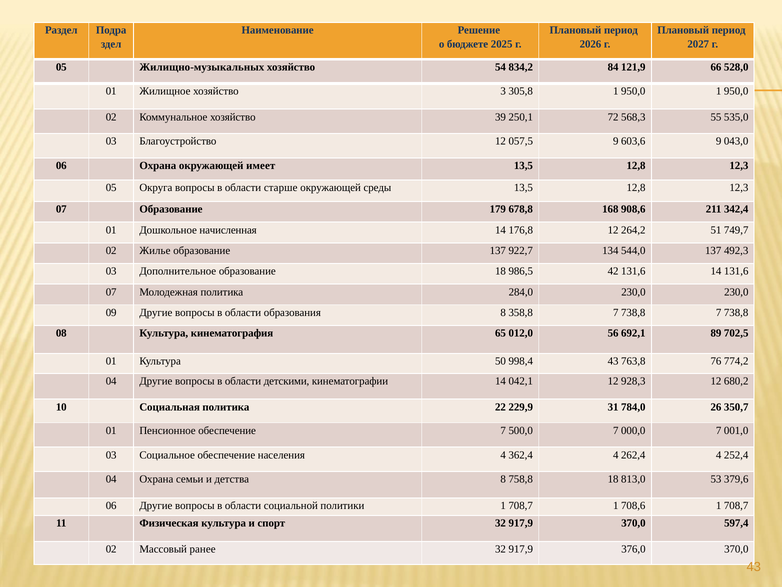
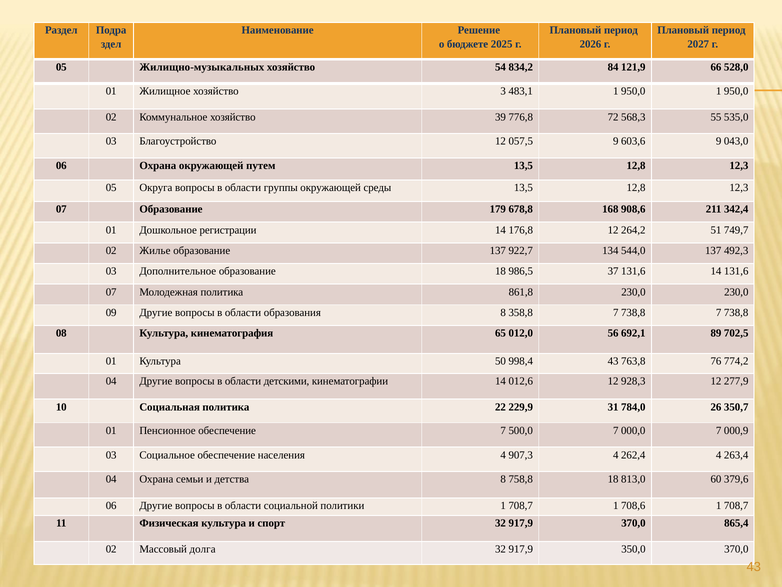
305,8: 305,8 -> 483,1
250,1: 250,1 -> 776,8
имеет: имеет -> путем
старше: старше -> группы
начисленная: начисленная -> регистрации
42: 42 -> 37
284,0: 284,0 -> 861,8
042,1: 042,1 -> 012,6
680,2: 680,2 -> 277,9
001,0: 001,0 -> 000,9
362,4: 362,4 -> 907,3
252,4: 252,4 -> 263,4
53: 53 -> 60
597,4: 597,4 -> 865,4
ранее: ранее -> долга
376,0: 376,0 -> 350,0
